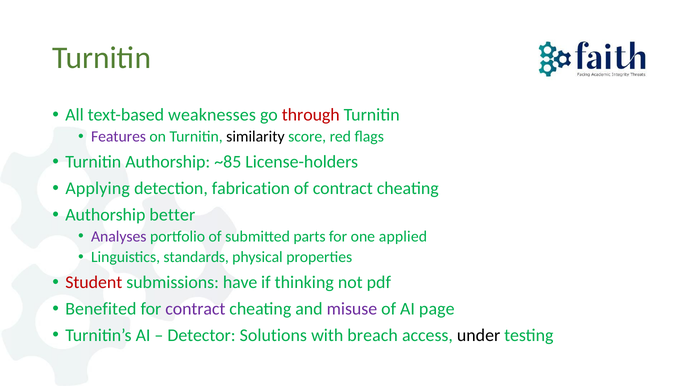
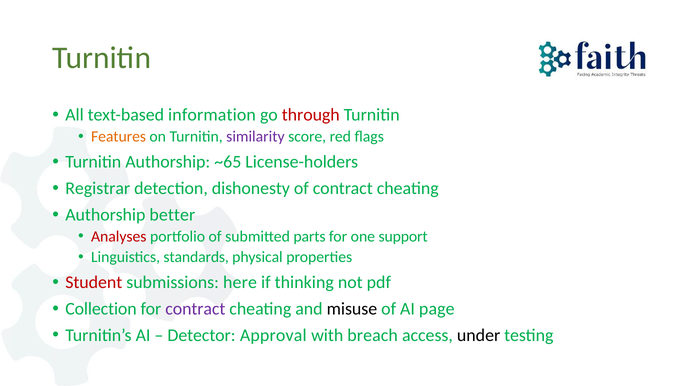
weaknesses: weaknesses -> information
Features colour: purple -> orange
similarity colour: black -> purple
~85: ~85 -> ~65
Applying: Applying -> Registrar
fabrication: fabrication -> dishonesty
Analyses colour: purple -> red
applied: applied -> support
have: have -> here
Benefited: Benefited -> Collection
misuse colour: purple -> black
Solutions: Solutions -> Approval
